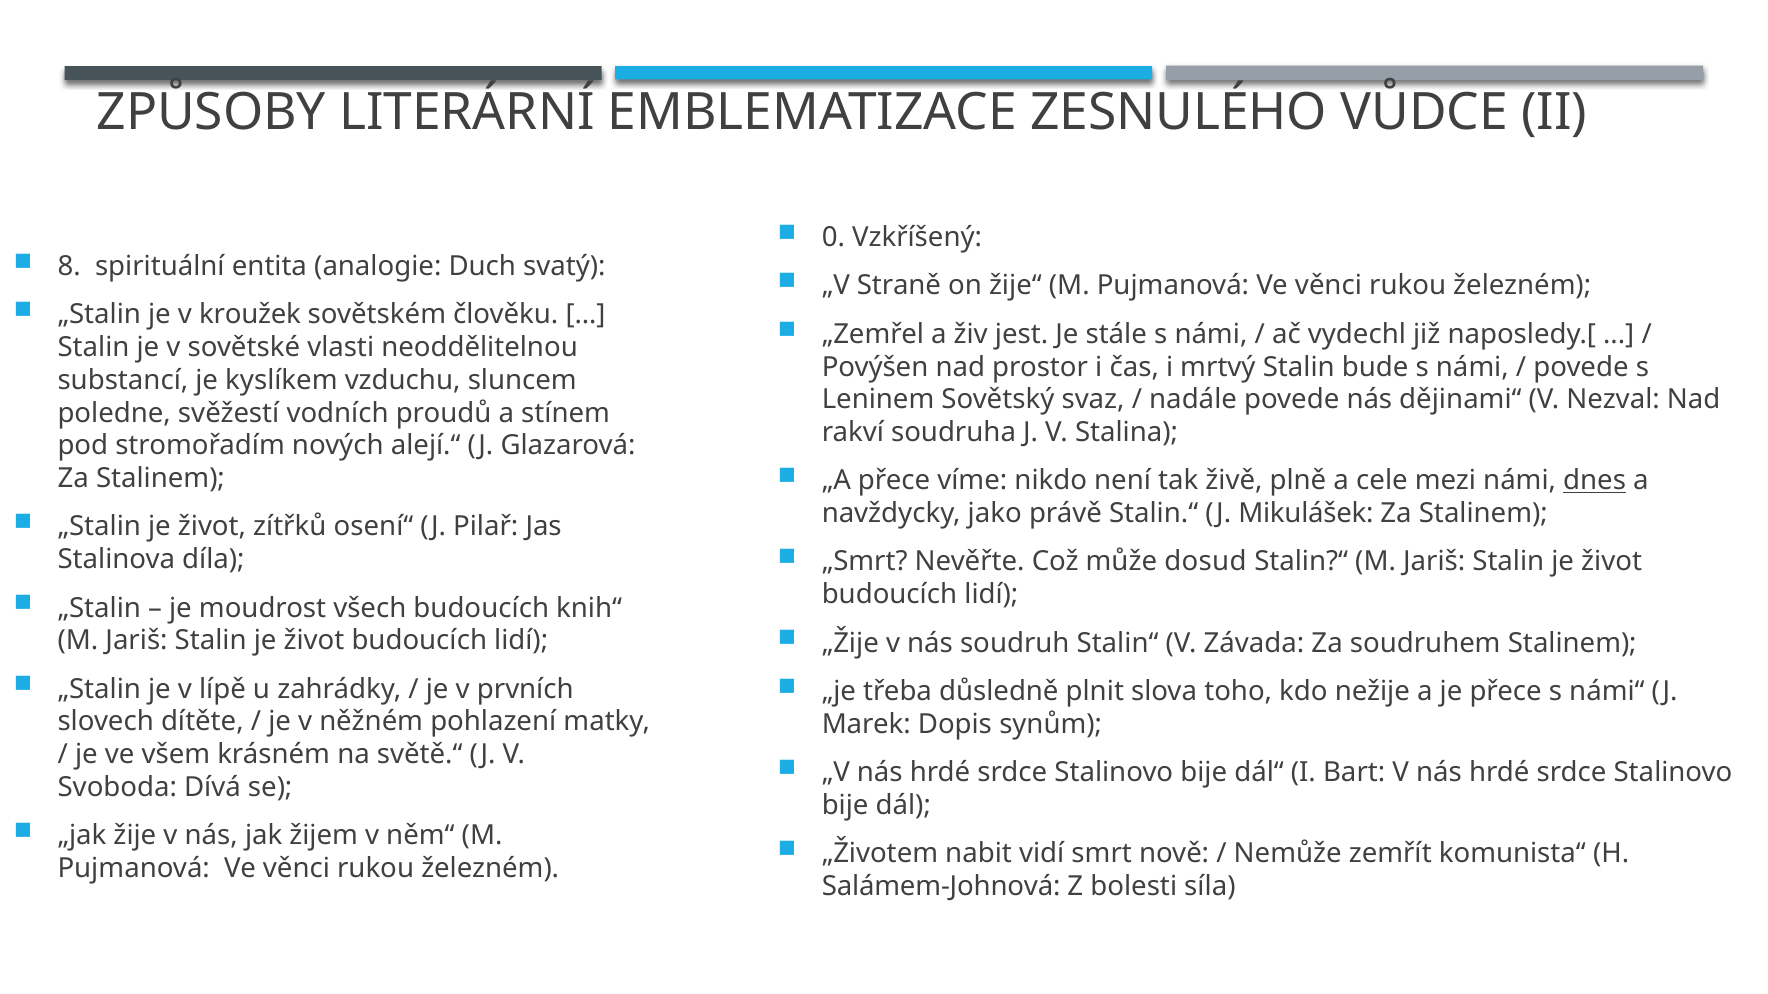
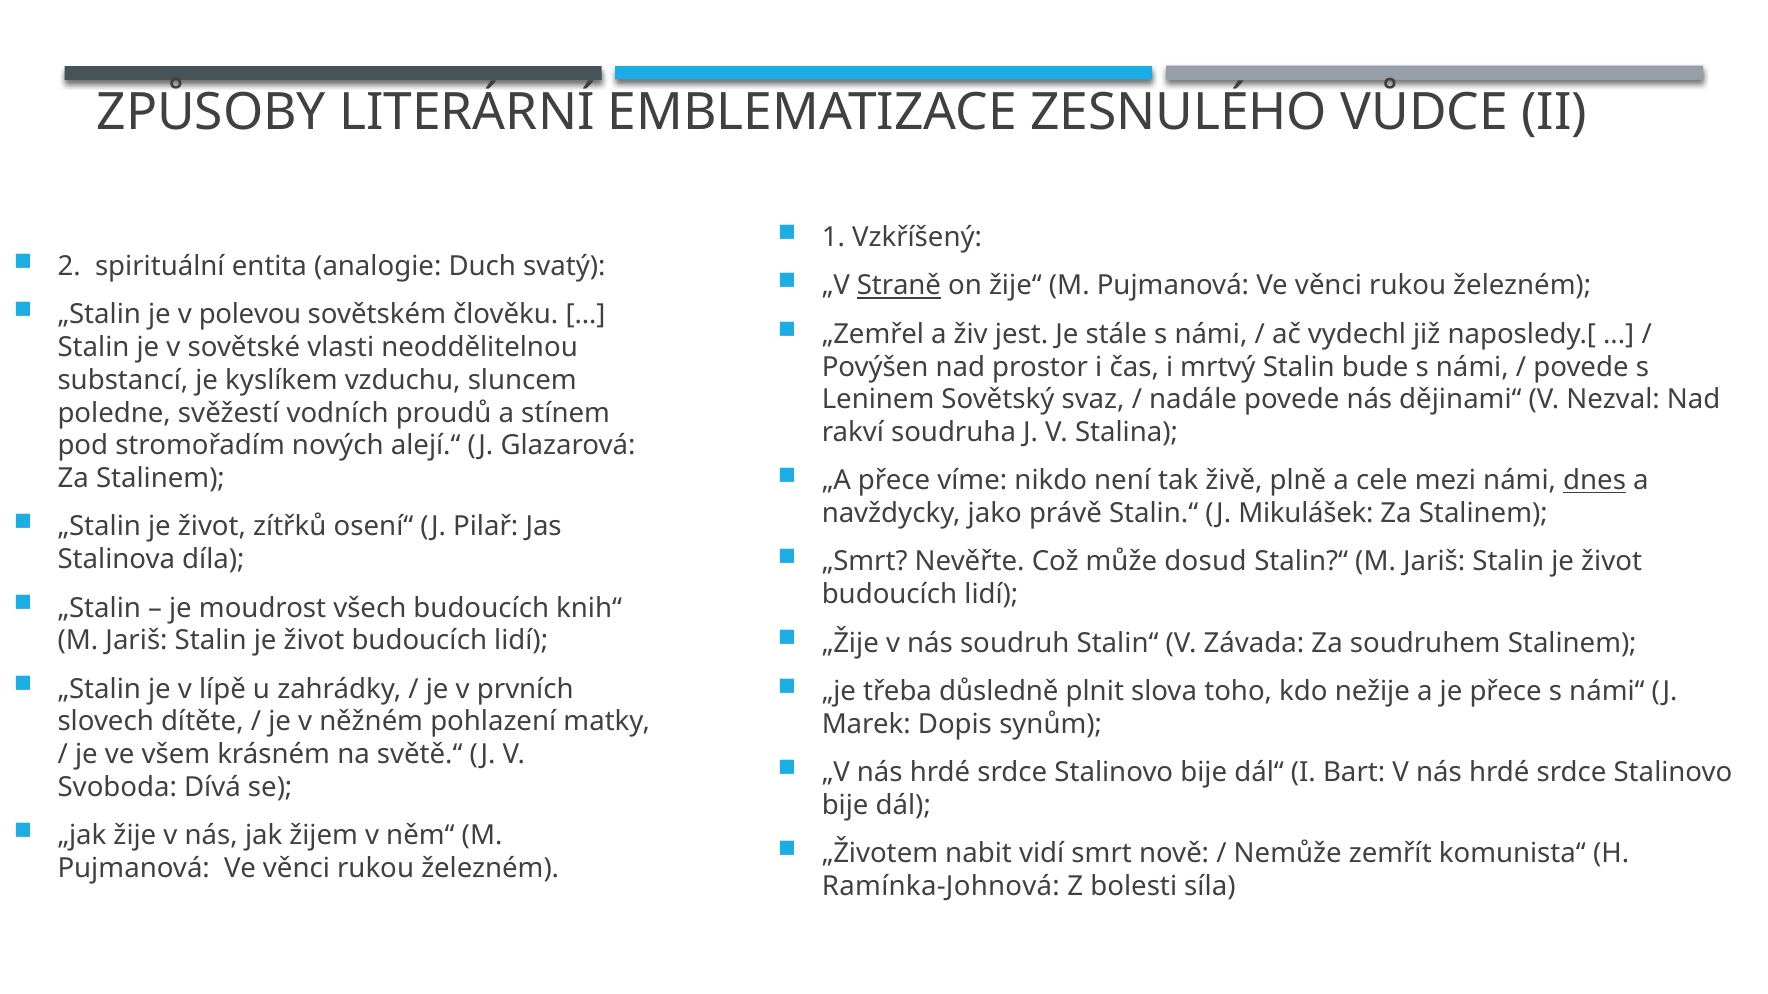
0: 0 -> 1
8: 8 -> 2
Straně underline: none -> present
kroužek: kroužek -> polevou
Salámem-Johnová: Salámem-Johnová -> Ramínka-Johnová
